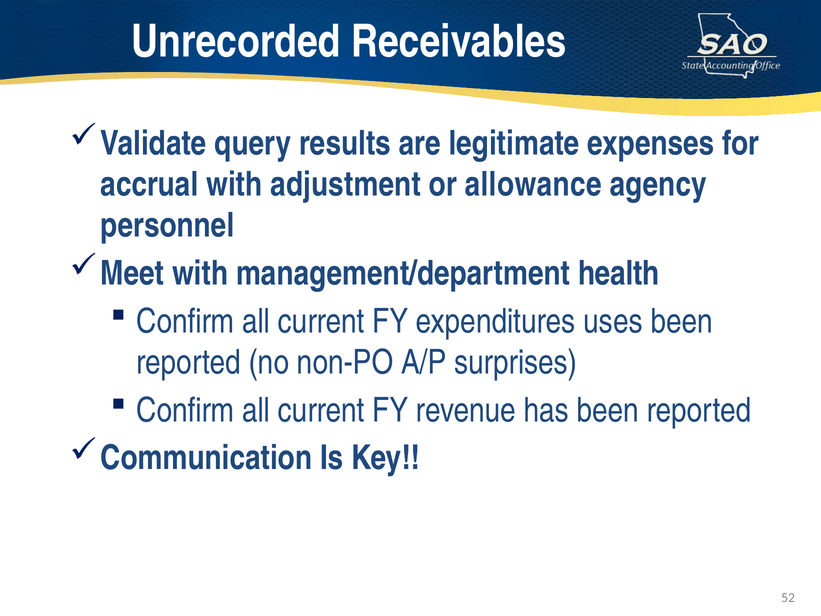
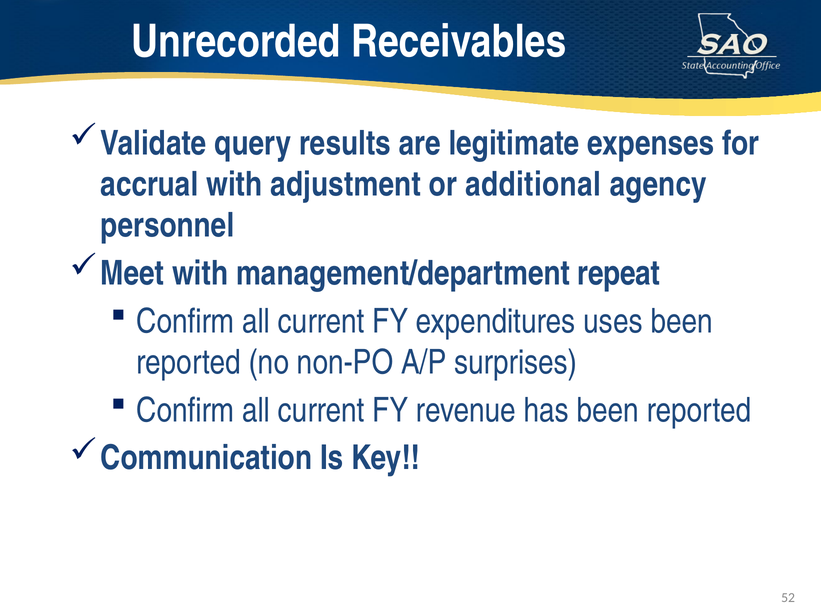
allowance: allowance -> additional
health: health -> repeat
